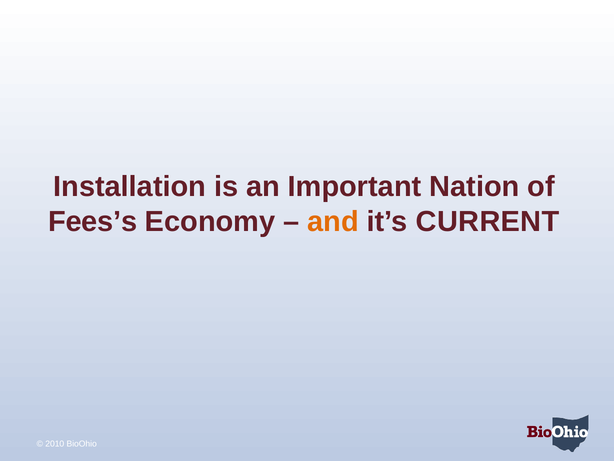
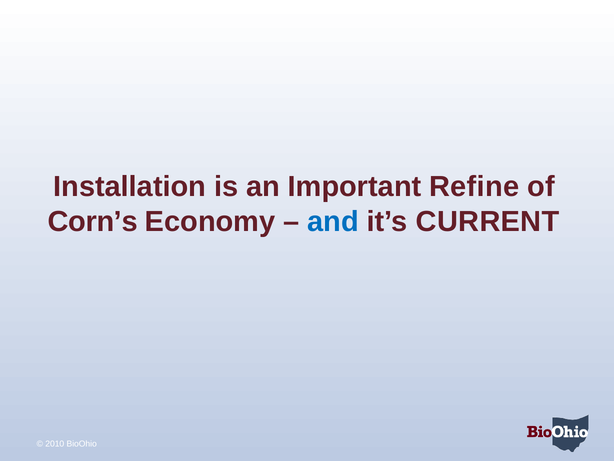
Nation: Nation -> Refine
Fees’s: Fees’s -> Corn’s
and colour: orange -> blue
